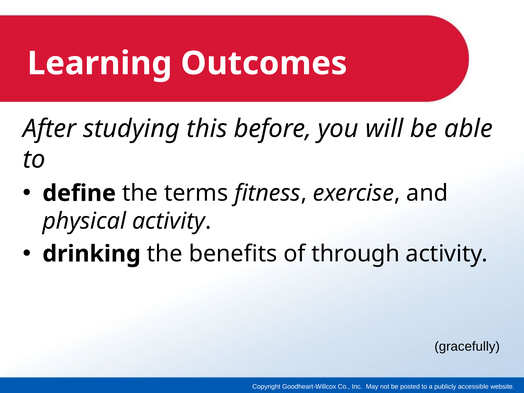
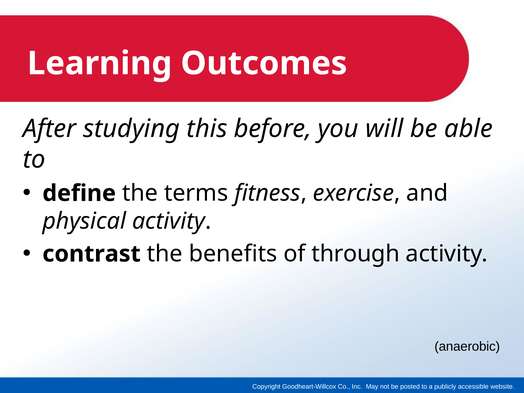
drinking: drinking -> contrast
gracefully: gracefully -> anaerobic
